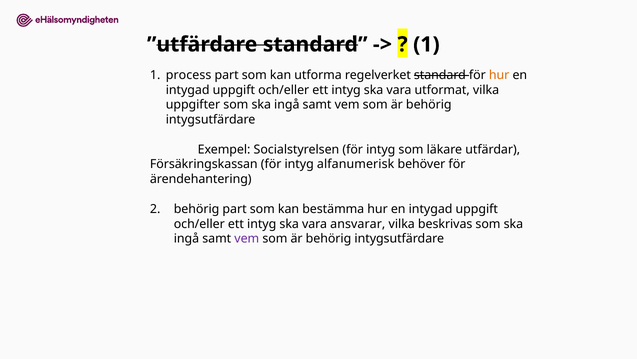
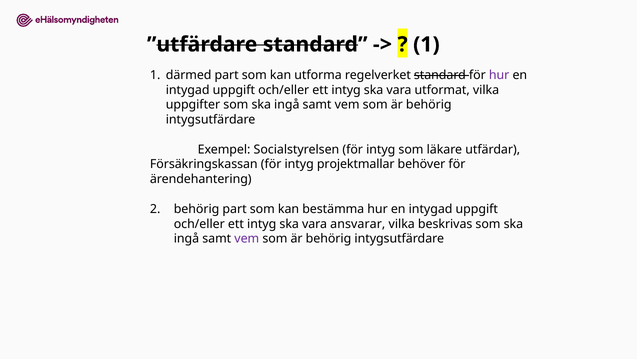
process: process -> därmed
hur at (499, 75) colour: orange -> purple
alfanumerisk: alfanumerisk -> projektmallar
